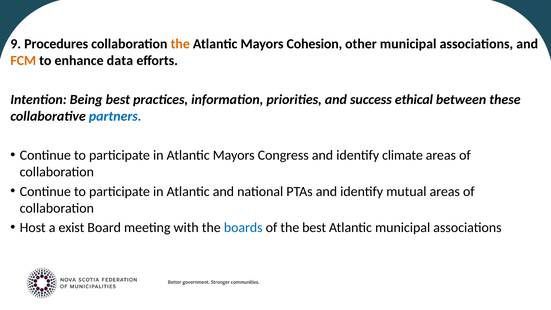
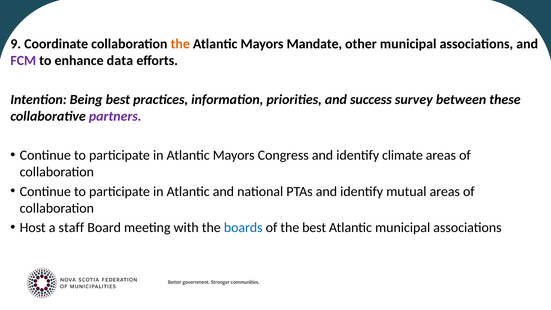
Procedures: Procedures -> Coordinate
Cohesion: Cohesion -> Mandate
FCM colour: orange -> purple
ethical: ethical -> survey
partners colour: blue -> purple
exist: exist -> staff
